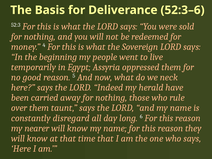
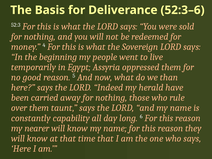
neck: neck -> than
disregard: disregard -> capability
